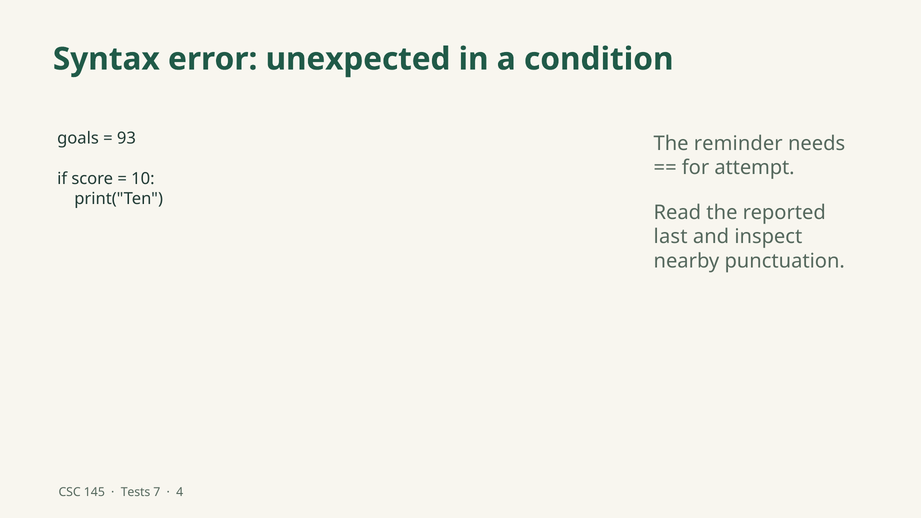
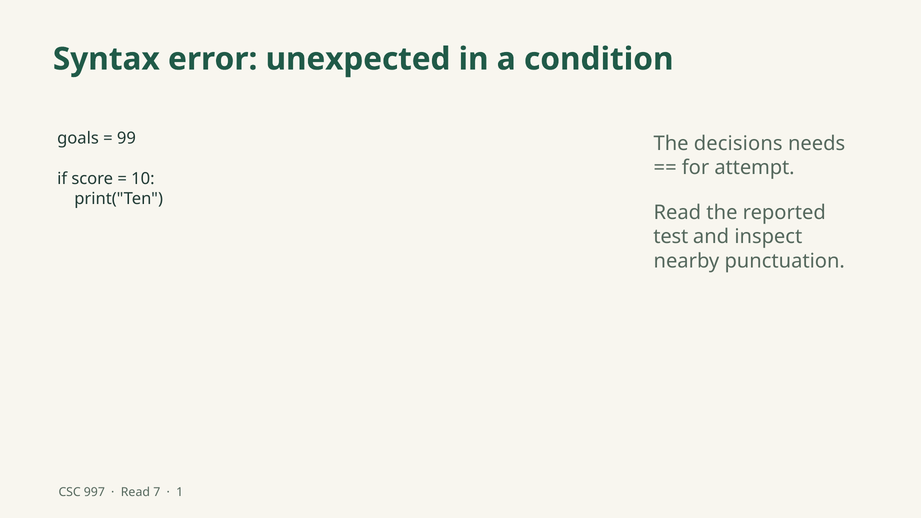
93: 93 -> 99
reminder: reminder -> decisions
last: last -> test
145: 145 -> 997
Tests at (136, 492): Tests -> Read
4: 4 -> 1
